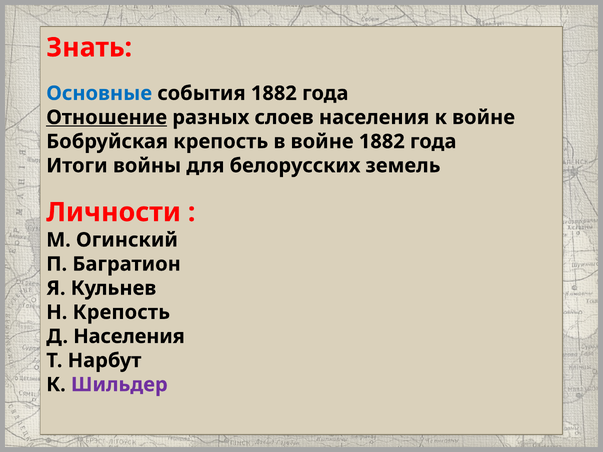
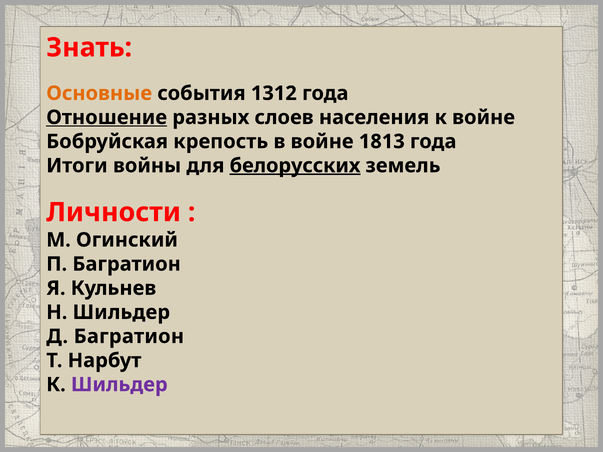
Основные colour: blue -> orange
события 1882: 1882 -> 1312
войне 1882: 1882 -> 1813
белорусских underline: none -> present
Н Крепость: Крепость -> Шильдер
Д Населения: Населения -> Багратион
